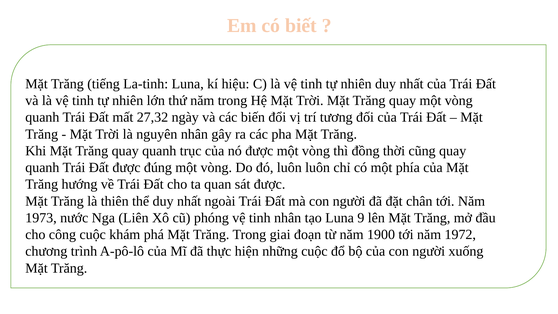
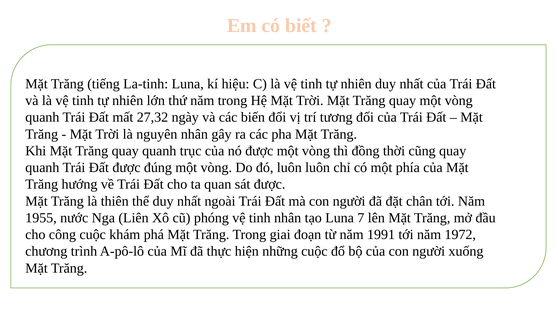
1973: 1973 -> 1955
9: 9 -> 7
1900: 1900 -> 1991
